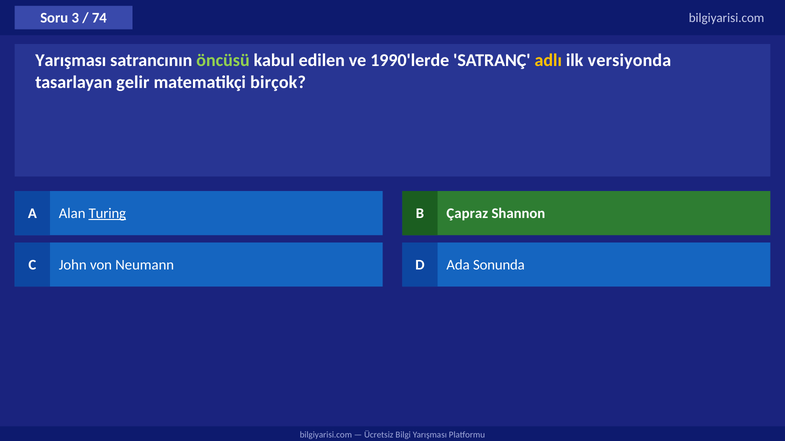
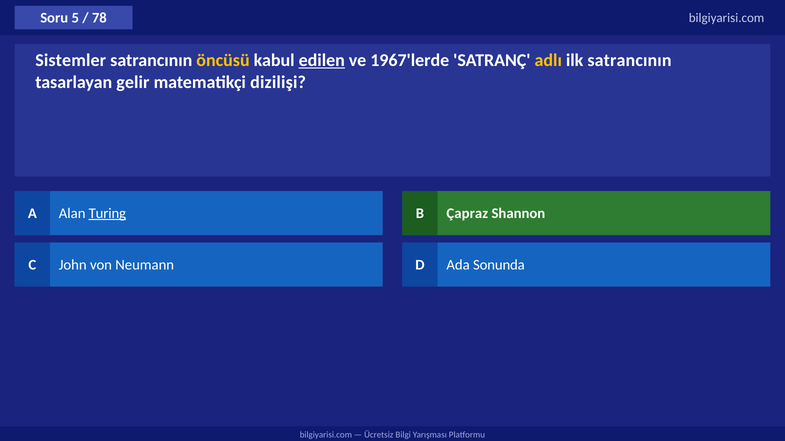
3: 3 -> 5
74: 74 -> 78
Yarışması at (71, 60): Yarışması -> Sistemler
öncüsü colour: light green -> yellow
edilen underline: none -> present
1990'lerde: 1990'lerde -> 1967'lerde
ilk versiyonda: versiyonda -> satrancının
birçok: birçok -> dizilişi
